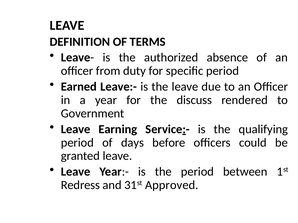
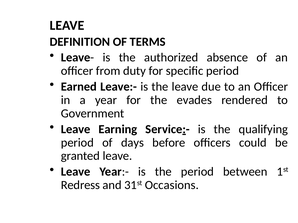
discuss: discuss -> evades
Approved: Approved -> Occasions
